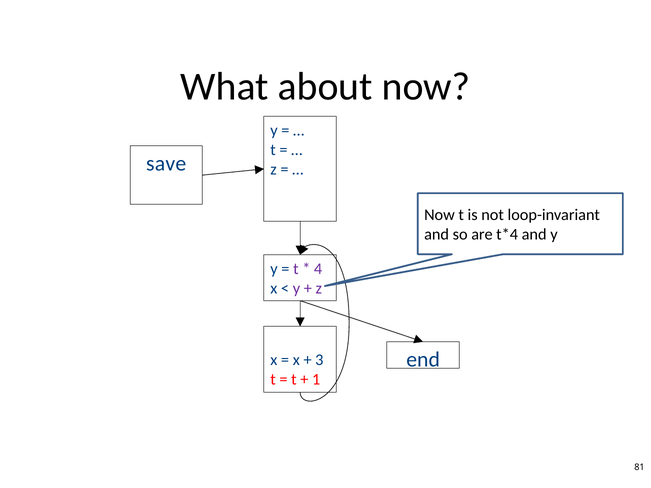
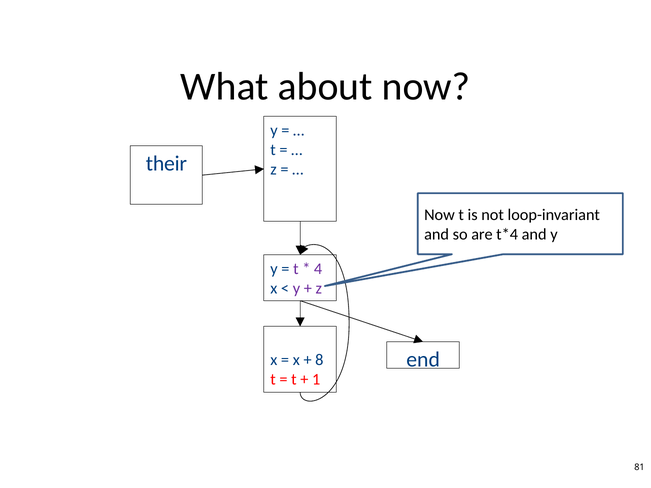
save: save -> their
3: 3 -> 8
